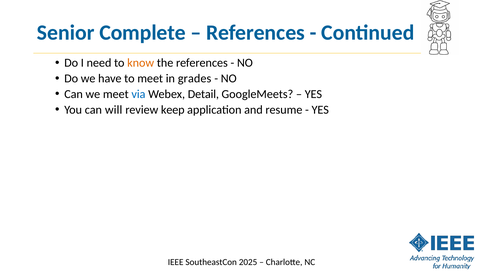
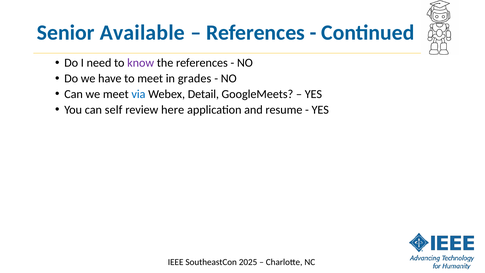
Complete: Complete -> Available
know colour: orange -> purple
will: will -> self
keep: keep -> here
